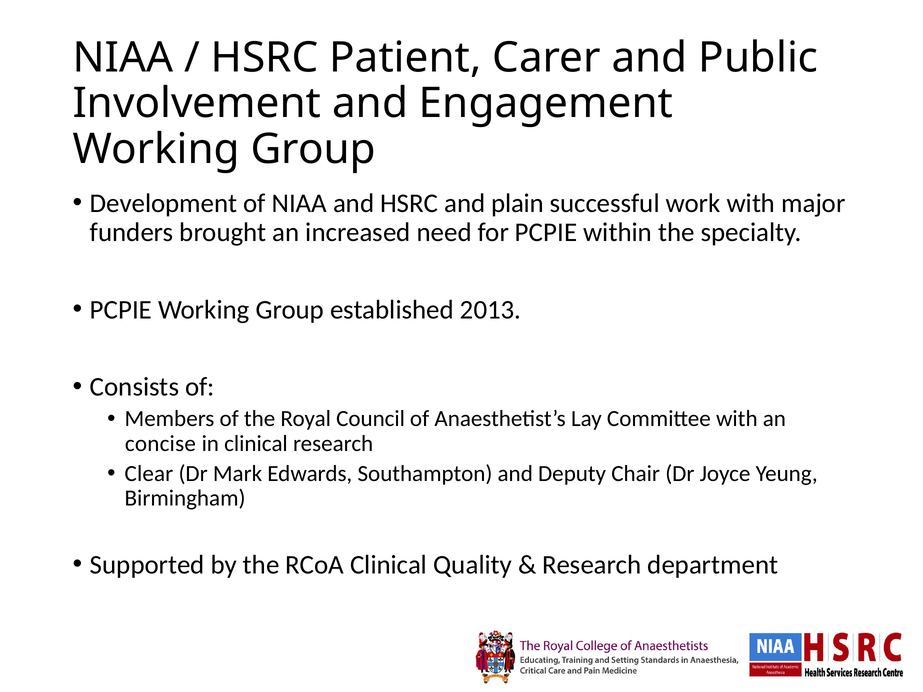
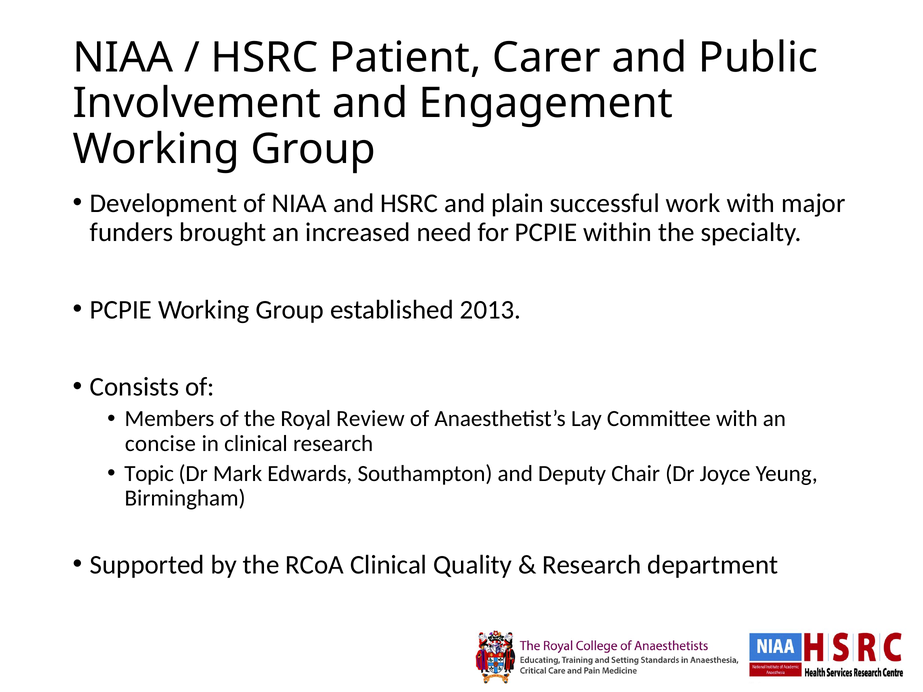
Council: Council -> Review
Clear: Clear -> Topic
